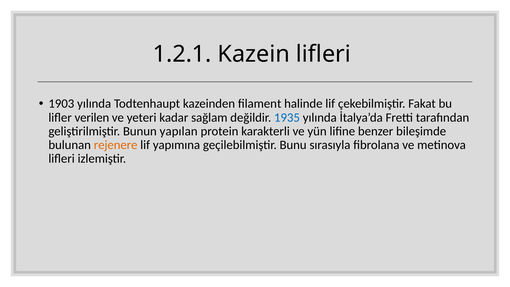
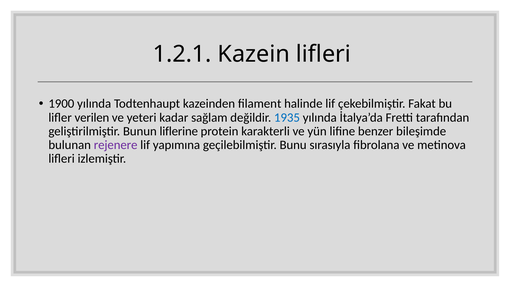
1903: 1903 -> 1900
yapılan: yapılan -> liflerine
rejenere colour: orange -> purple
